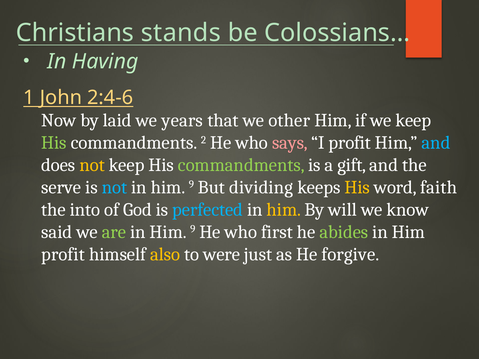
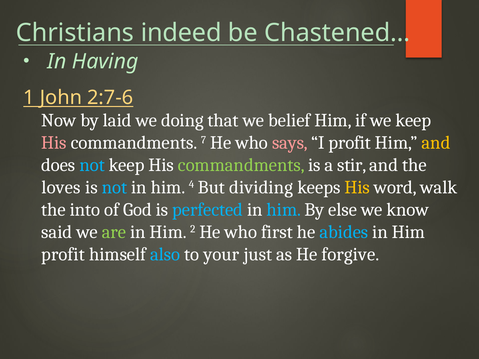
stands: stands -> indeed
Colossians…: Colossians… -> Chastened…
2:4-6: 2:4-6 -> 2:7-6
years: years -> doing
other: other -> belief
His at (54, 143) colour: light green -> pink
2: 2 -> 7
and at (436, 143) colour: light blue -> yellow
not at (92, 165) colour: yellow -> light blue
gift: gift -> stir
serve: serve -> loves
9 at (191, 185): 9 -> 4
faith: faith -> walk
him at (284, 210) colour: yellow -> light blue
will: will -> else
9 at (193, 229): 9 -> 2
abides colour: light green -> light blue
also colour: yellow -> light blue
were: were -> your
